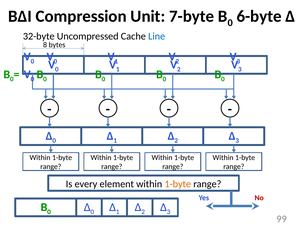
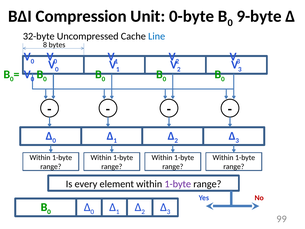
7-byte: 7-byte -> 0-byte
6-byte: 6-byte -> 9-byte
1-byte at (178, 184) colour: orange -> purple
